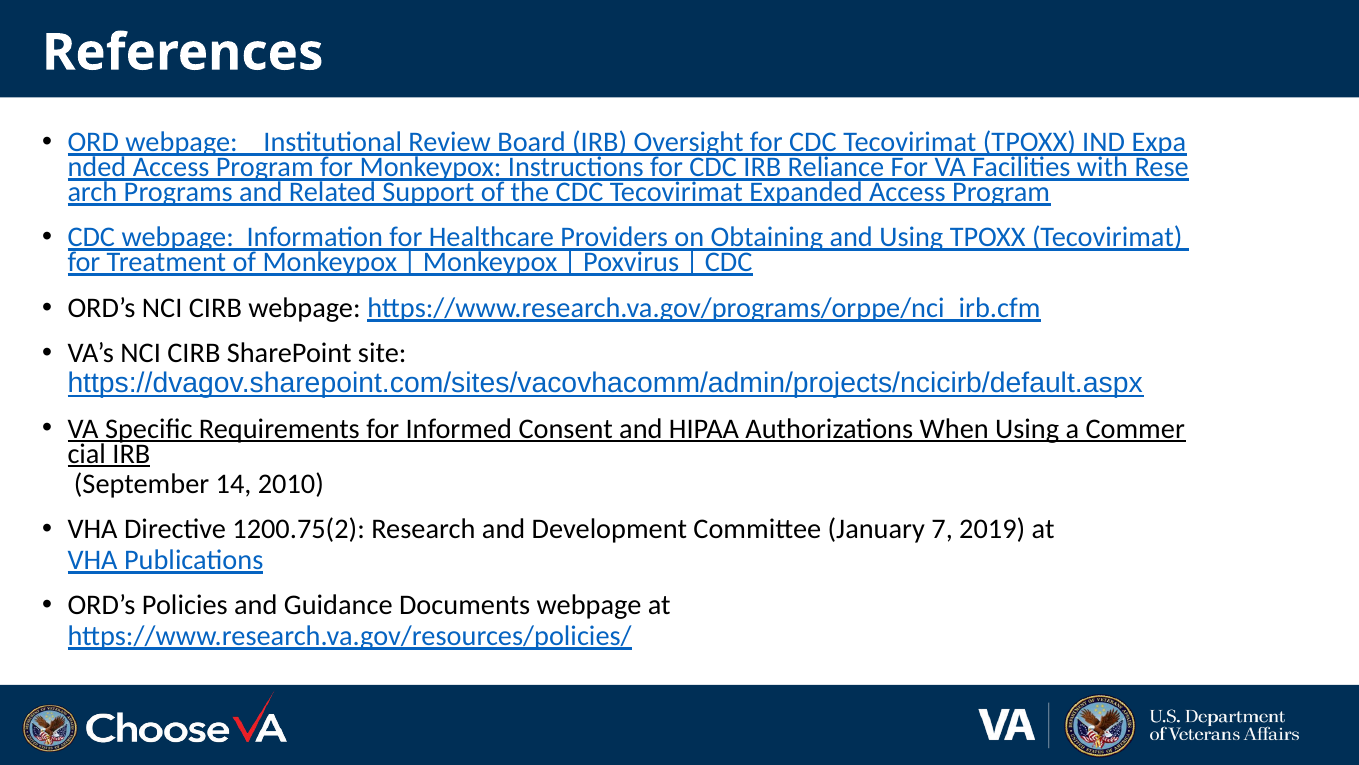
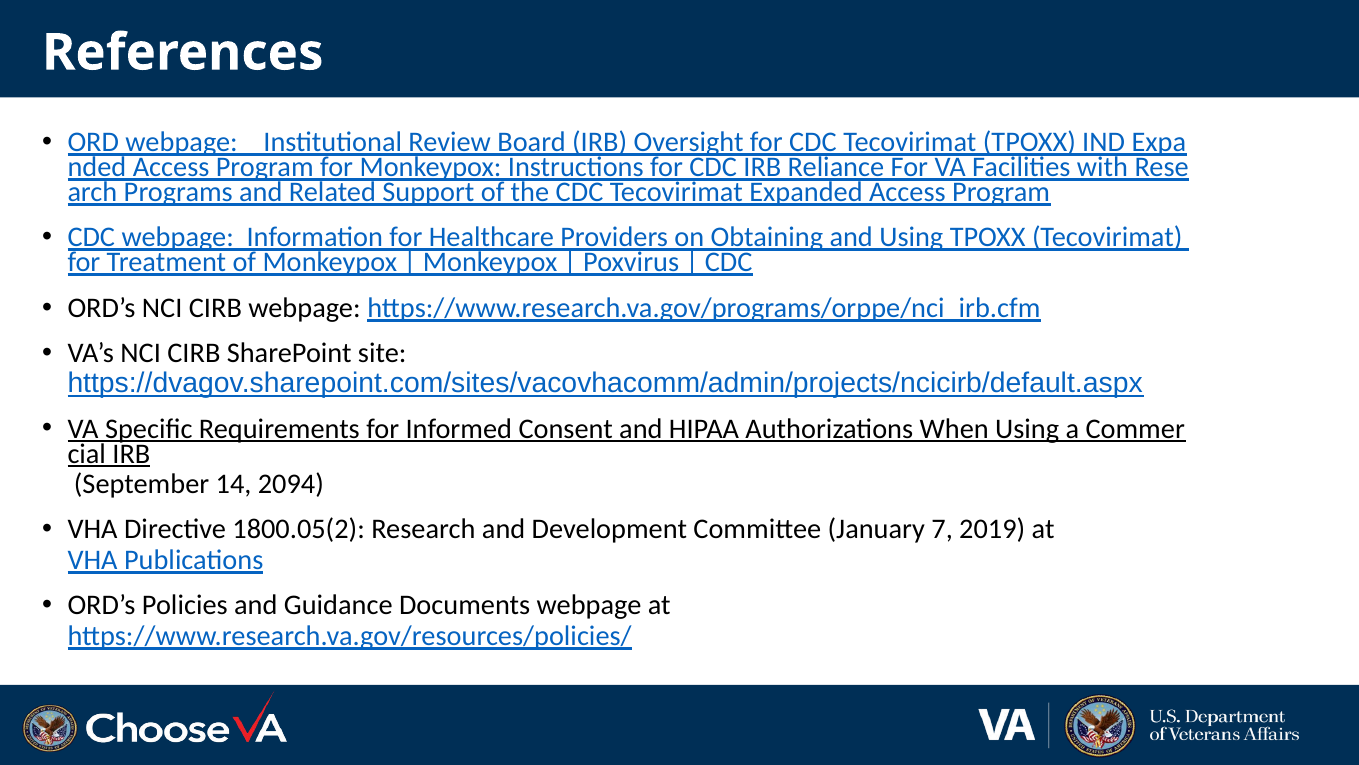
2010: 2010 -> 2094
1200.75(2: 1200.75(2 -> 1800.05(2
